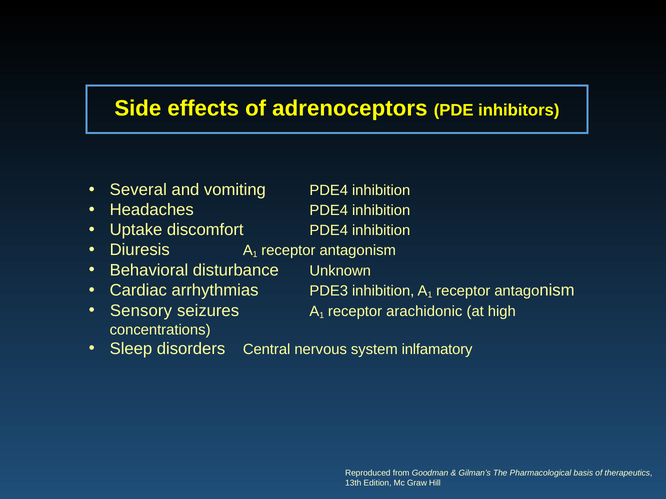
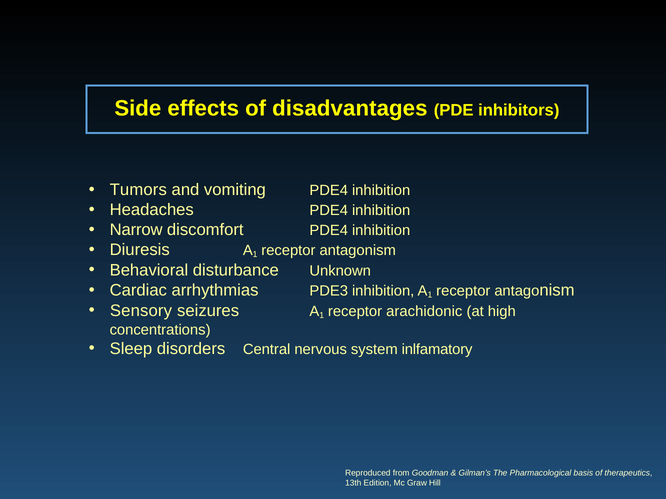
adrenoceptors: adrenoceptors -> disadvantages
Several: Several -> Tumors
Uptake: Uptake -> Narrow
